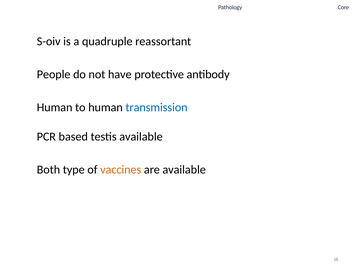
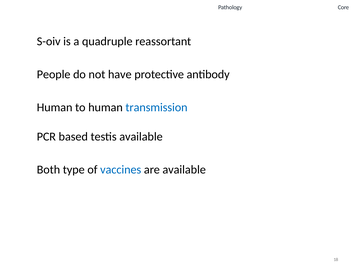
vaccines colour: orange -> blue
